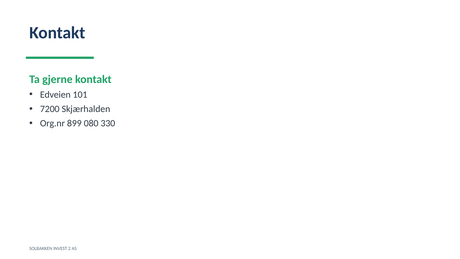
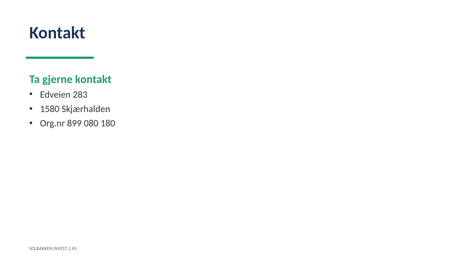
101: 101 -> 283
7200: 7200 -> 1580
330: 330 -> 180
